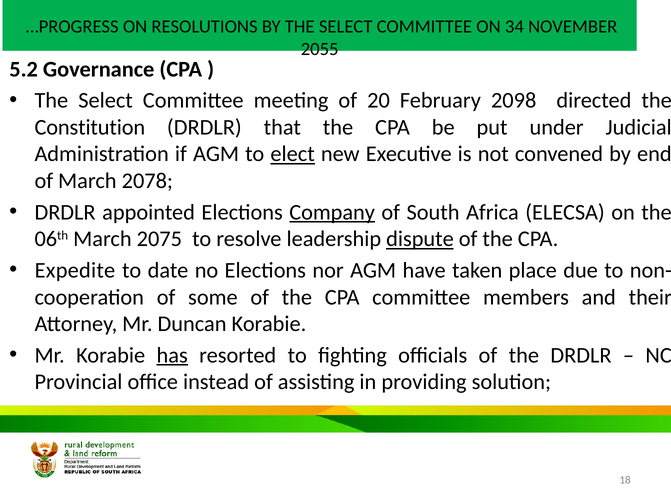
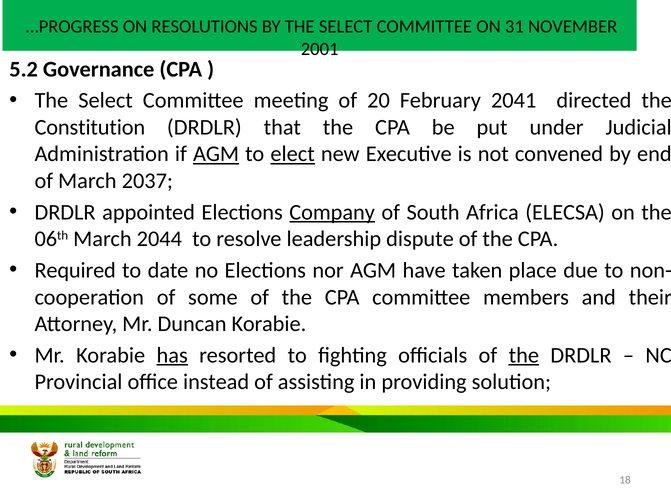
34: 34 -> 31
2055: 2055 -> 2001
2098: 2098 -> 2041
AGM at (216, 154) underline: none -> present
2078: 2078 -> 2037
2075: 2075 -> 2044
dispute underline: present -> none
Expedite: Expedite -> Required
the at (524, 355) underline: none -> present
